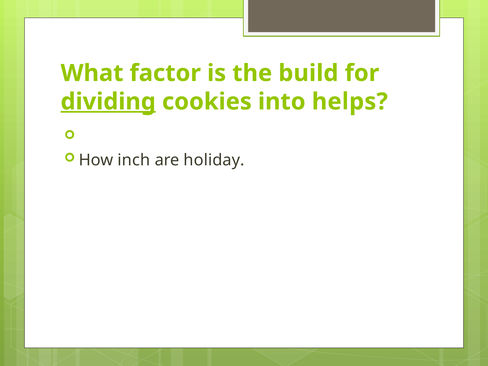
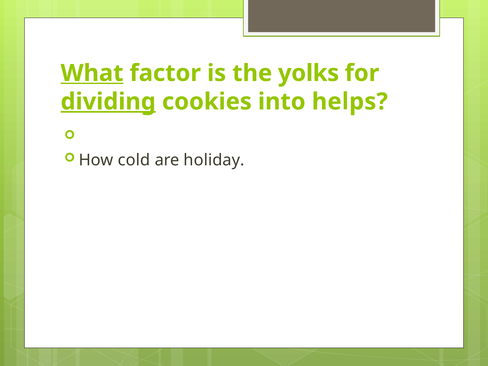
What underline: none -> present
build: build -> yolks
inch: inch -> cold
